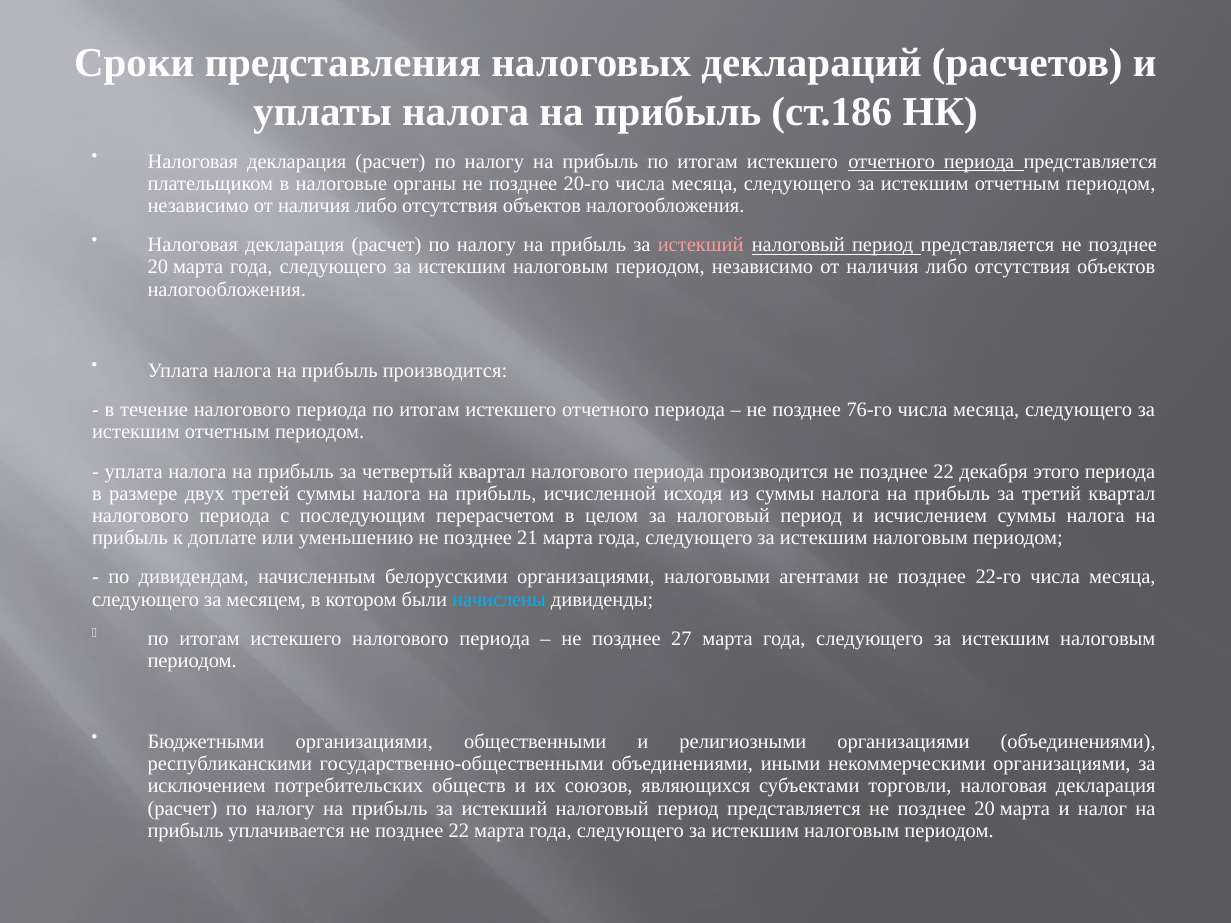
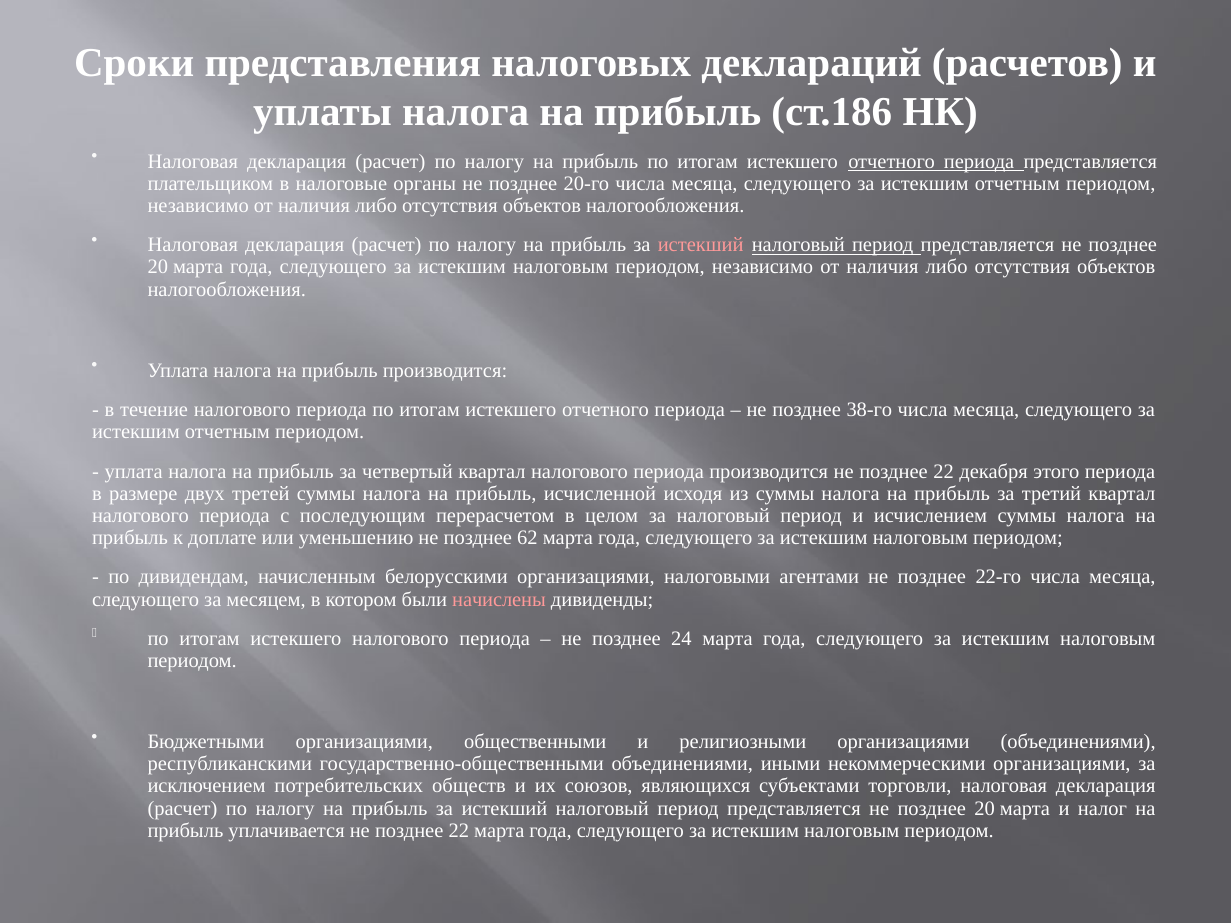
76-го: 76-го -> 38-го
21: 21 -> 62
начислены colour: light blue -> pink
27: 27 -> 24
